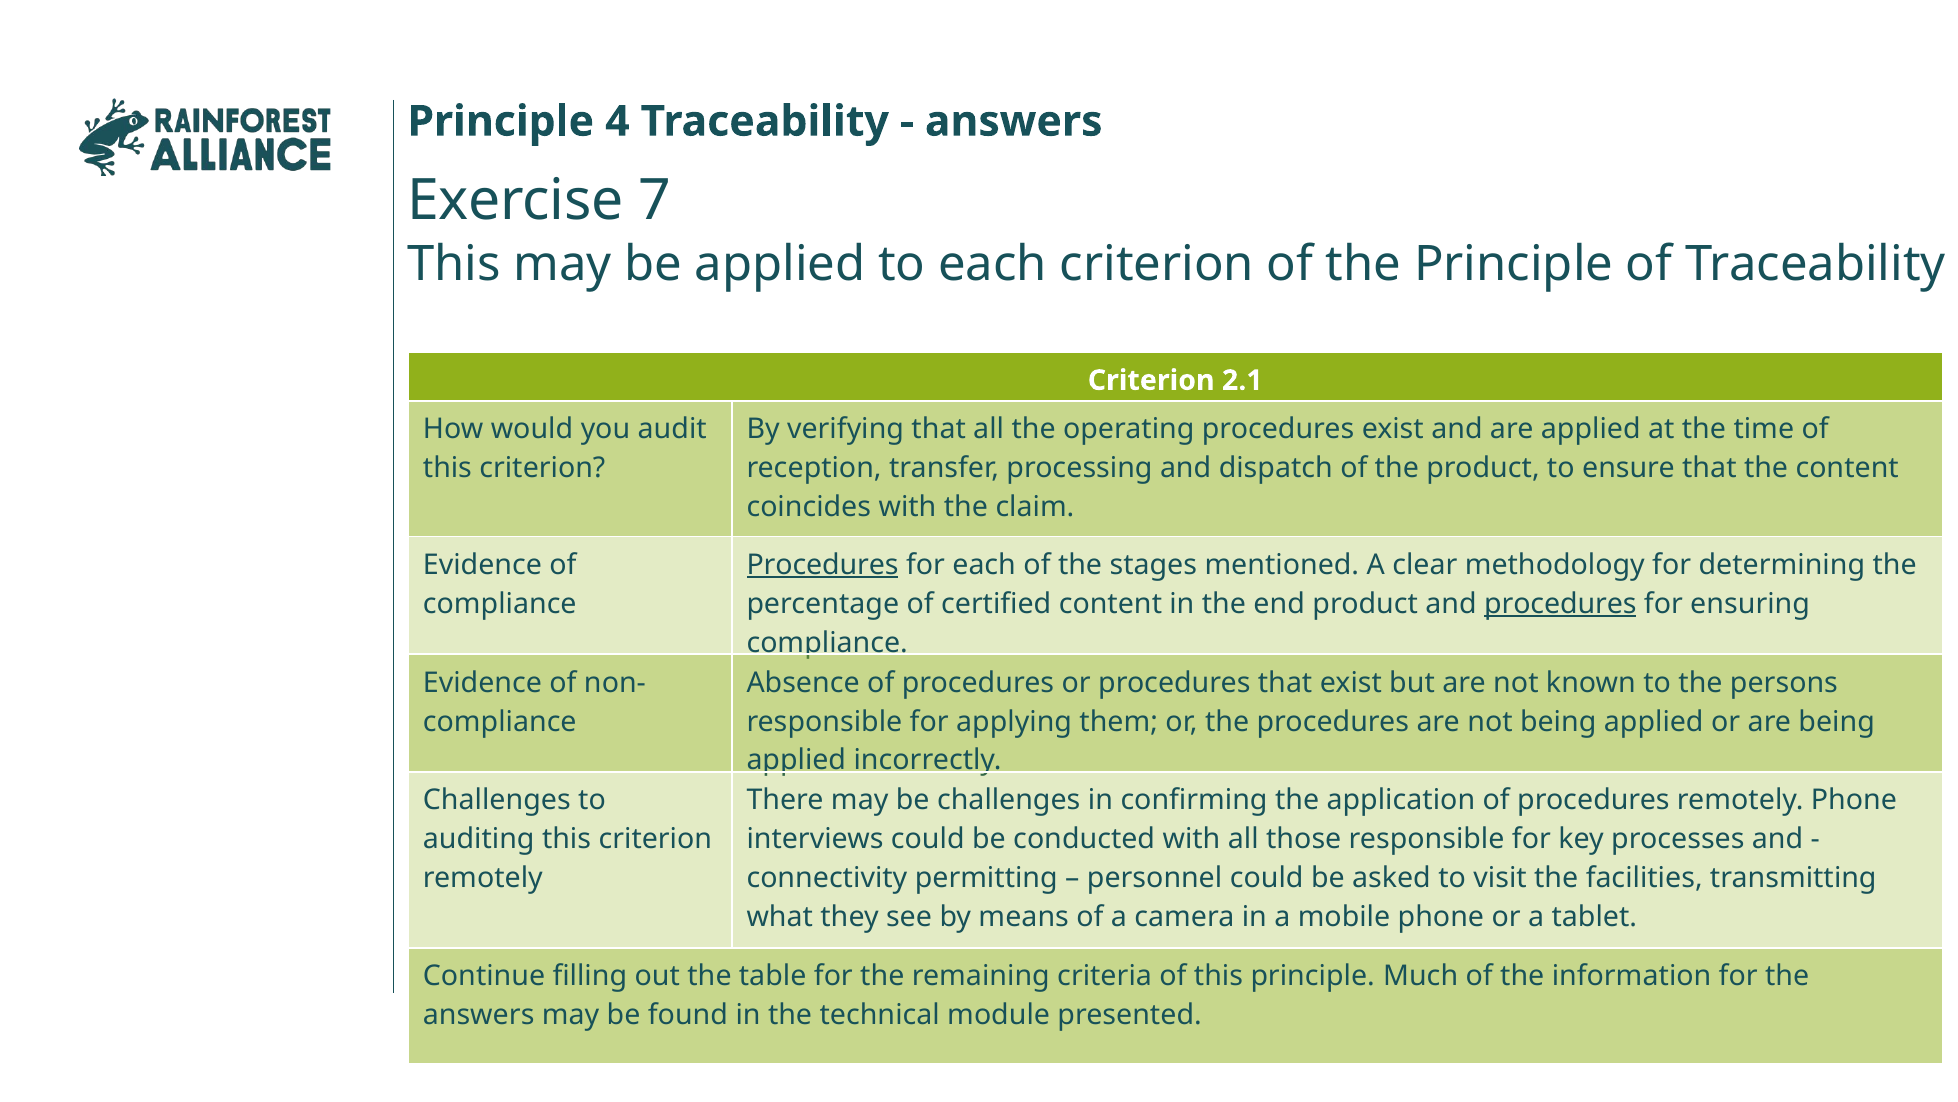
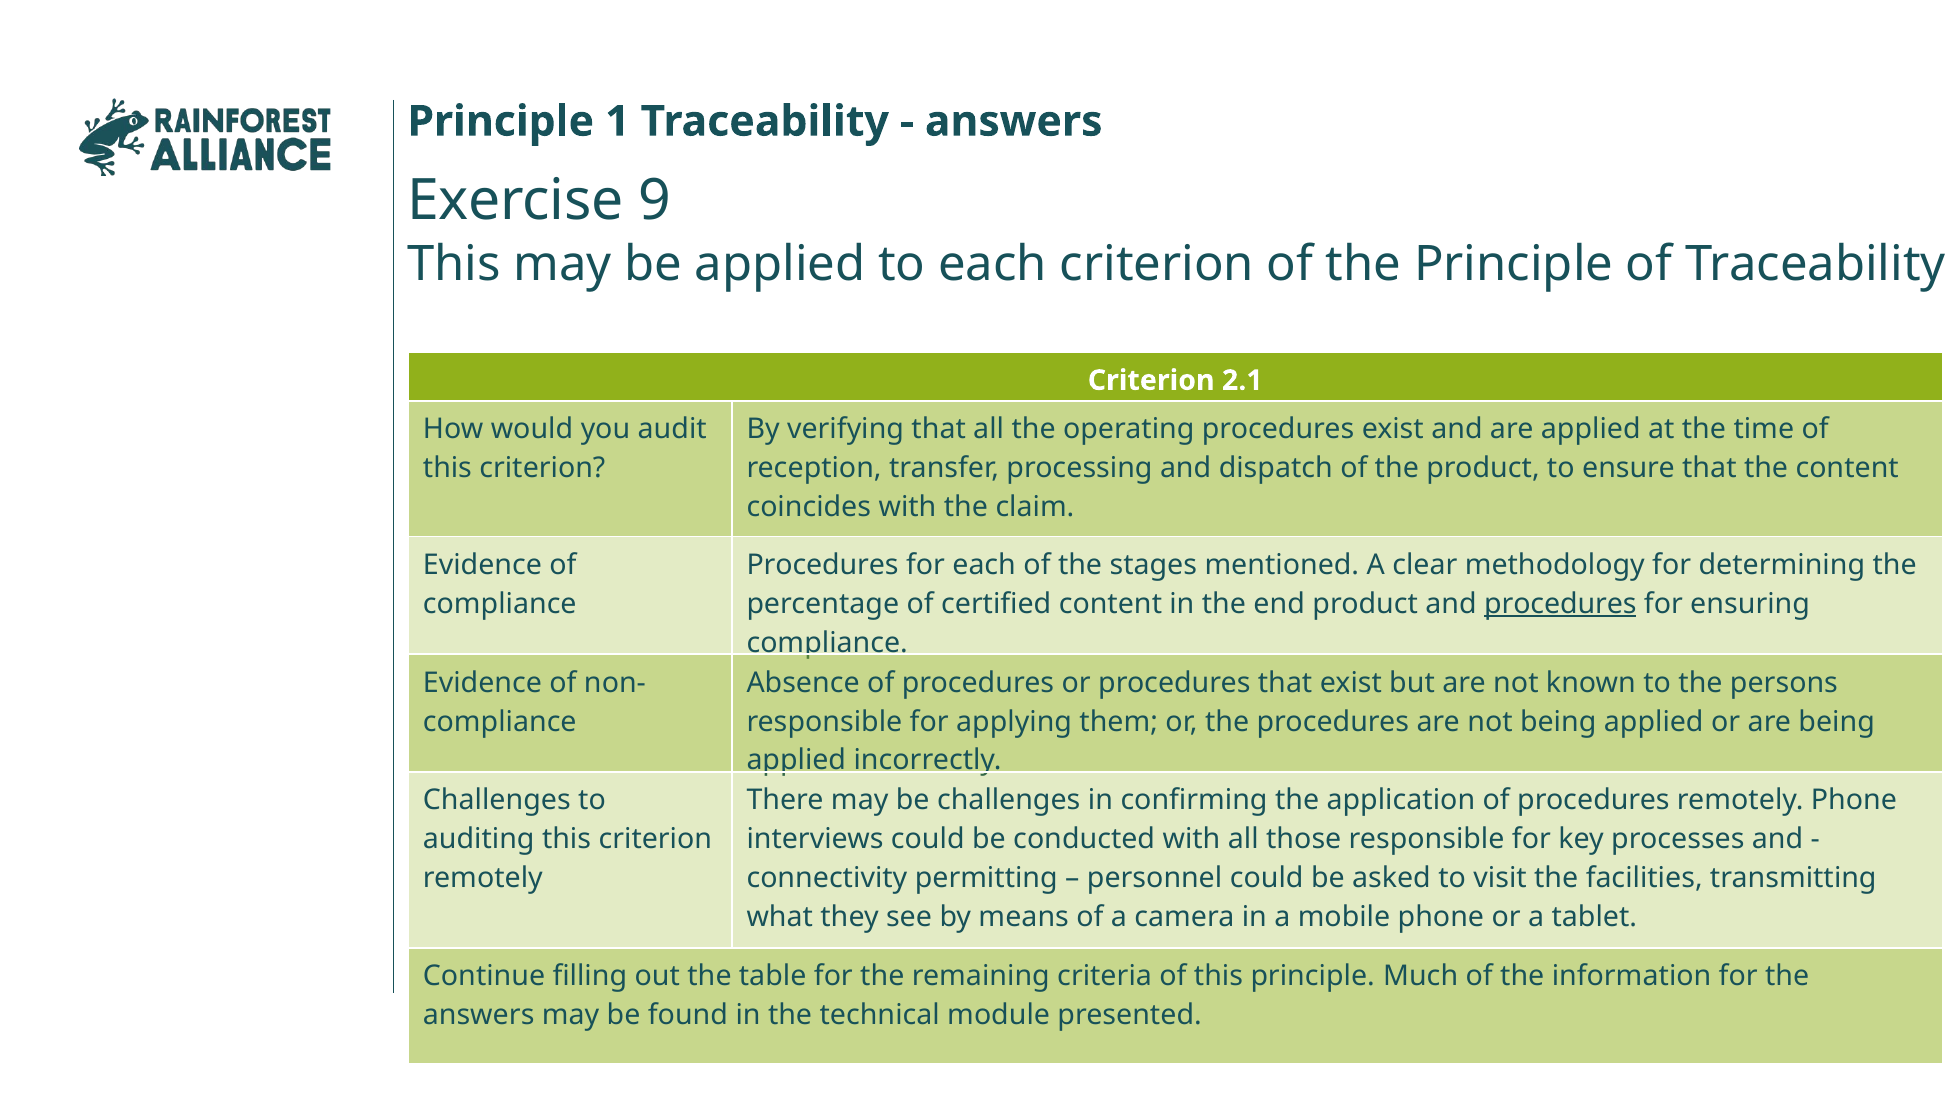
4: 4 -> 1
7: 7 -> 9
Procedures at (823, 565) underline: present -> none
